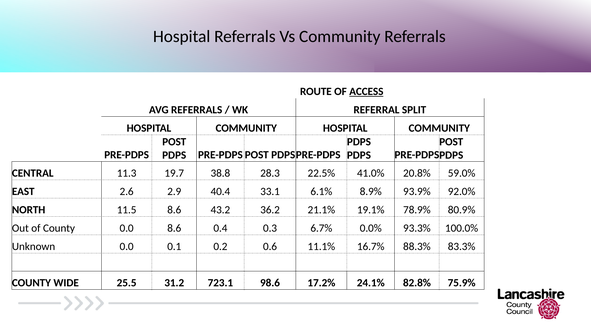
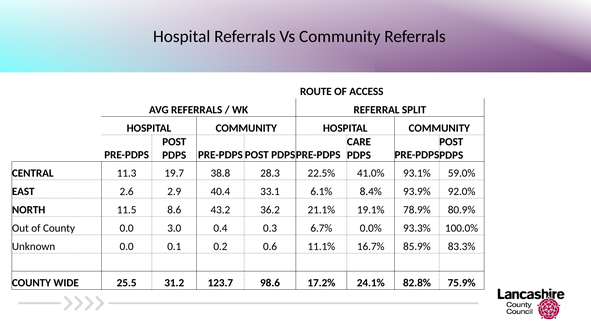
ACCESS underline: present -> none
PDPS at (359, 142): PDPS -> CARE
20.8%: 20.8% -> 93.1%
8.9%: 8.9% -> 8.4%
0.0 8.6: 8.6 -> 3.0
88.3%: 88.3% -> 85.9%
723.1: 723.1 -> 123.7
